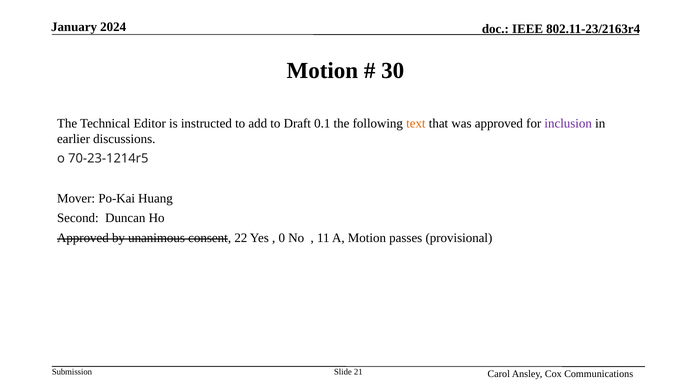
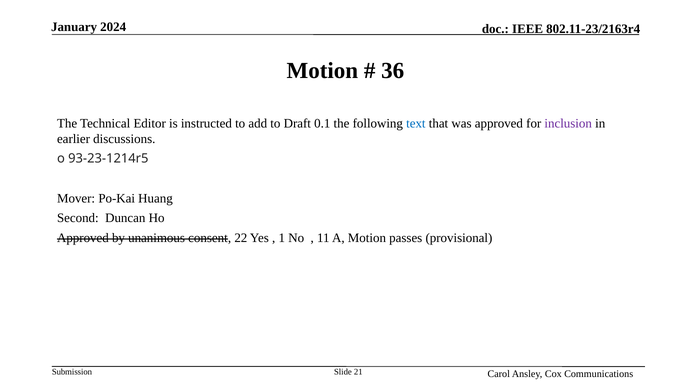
30: 30 -> 36
text colour: orange -> blue
70-23-1214r5: 70-23-1214r5 -> 93-23-1214r5
0: 0 -> 1
